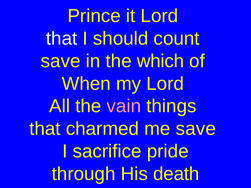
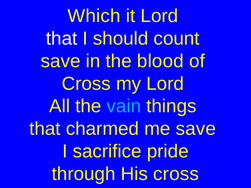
Prince: Prince -> Which
which: which -> blood
When at (86, 84): When -> Cross
vain colour: pink -> light blue
His death: death -> cross
